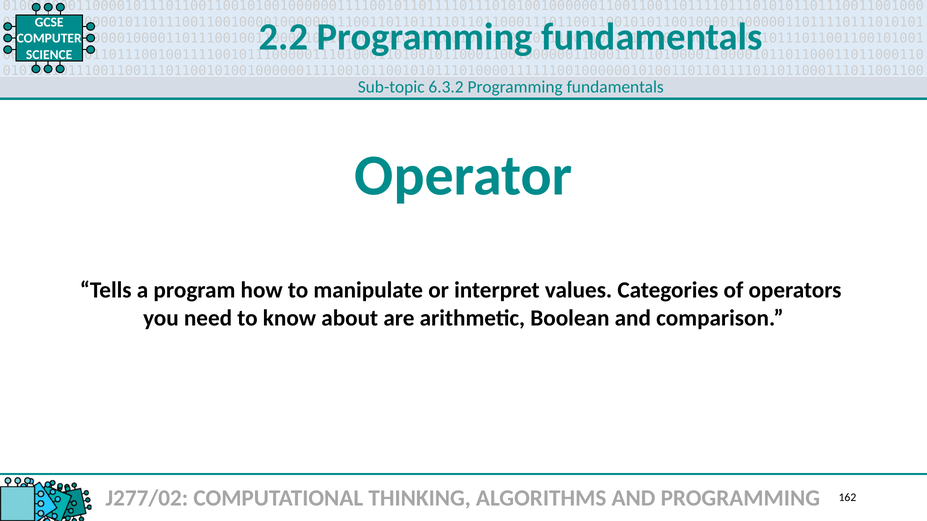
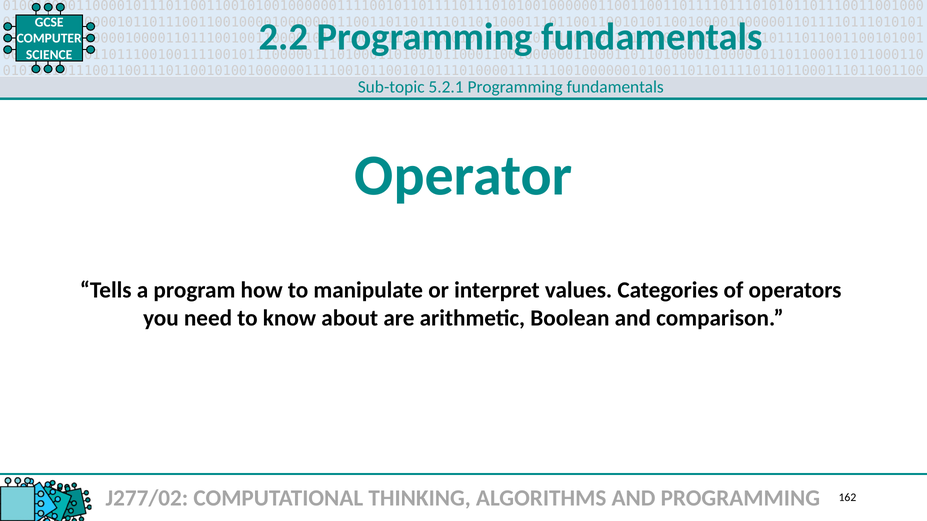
6.3.2: 6.3.2 -> 5.2.1
